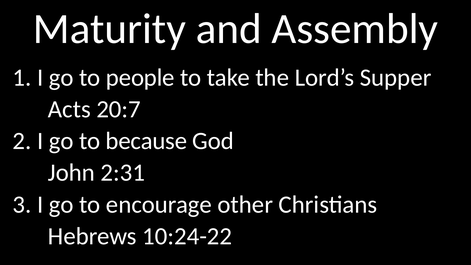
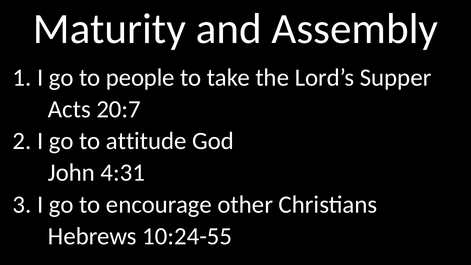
because: because -> attitude
2:31: 2:31 -> 4:31
10:24-22: 10:24-22 -> 10:24-55
